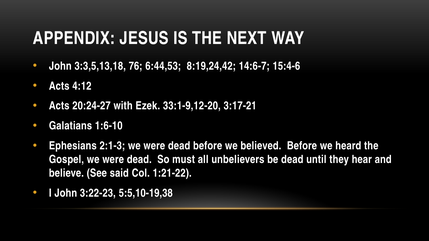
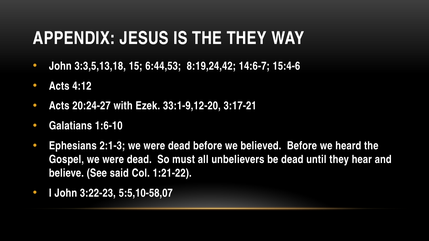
THE NEXT: NEXT -> THEY
76: 76 -> 15
5:5,10-19,38: 5:5,10-19,38 -> 5:5,10-58,07
